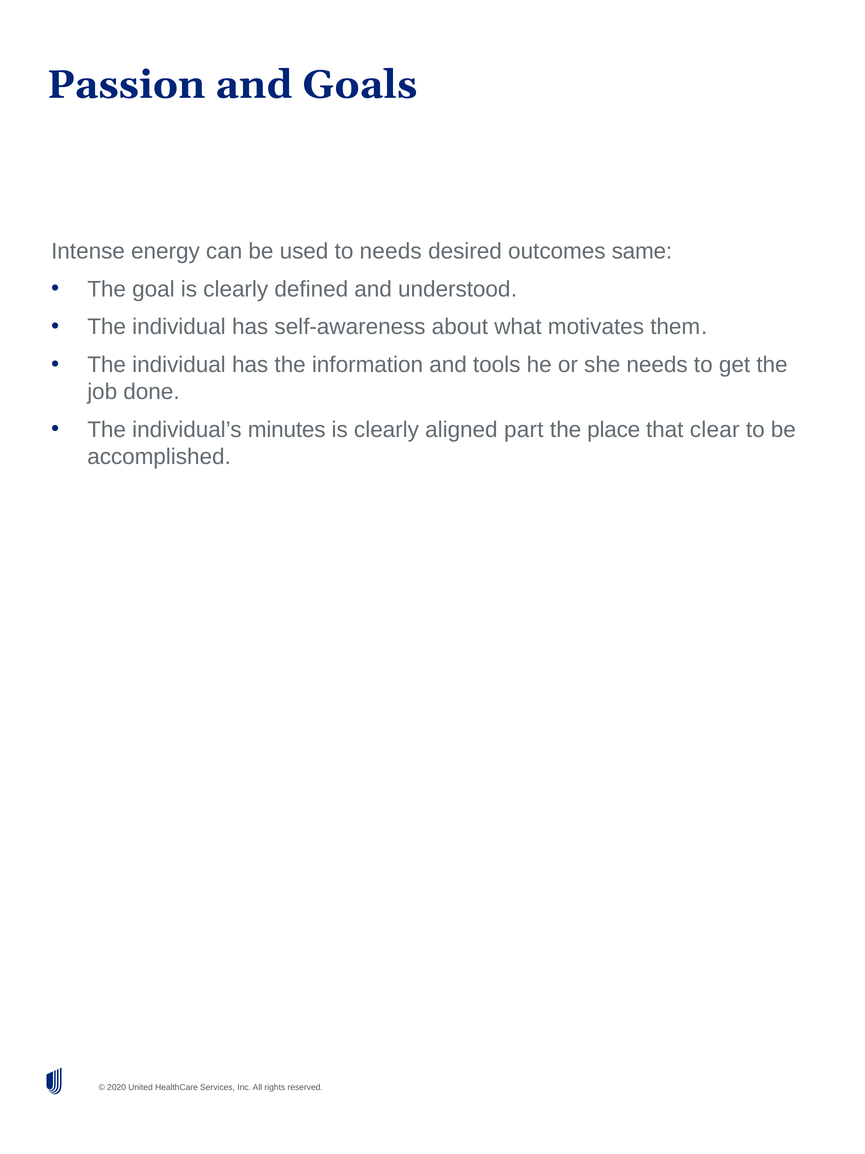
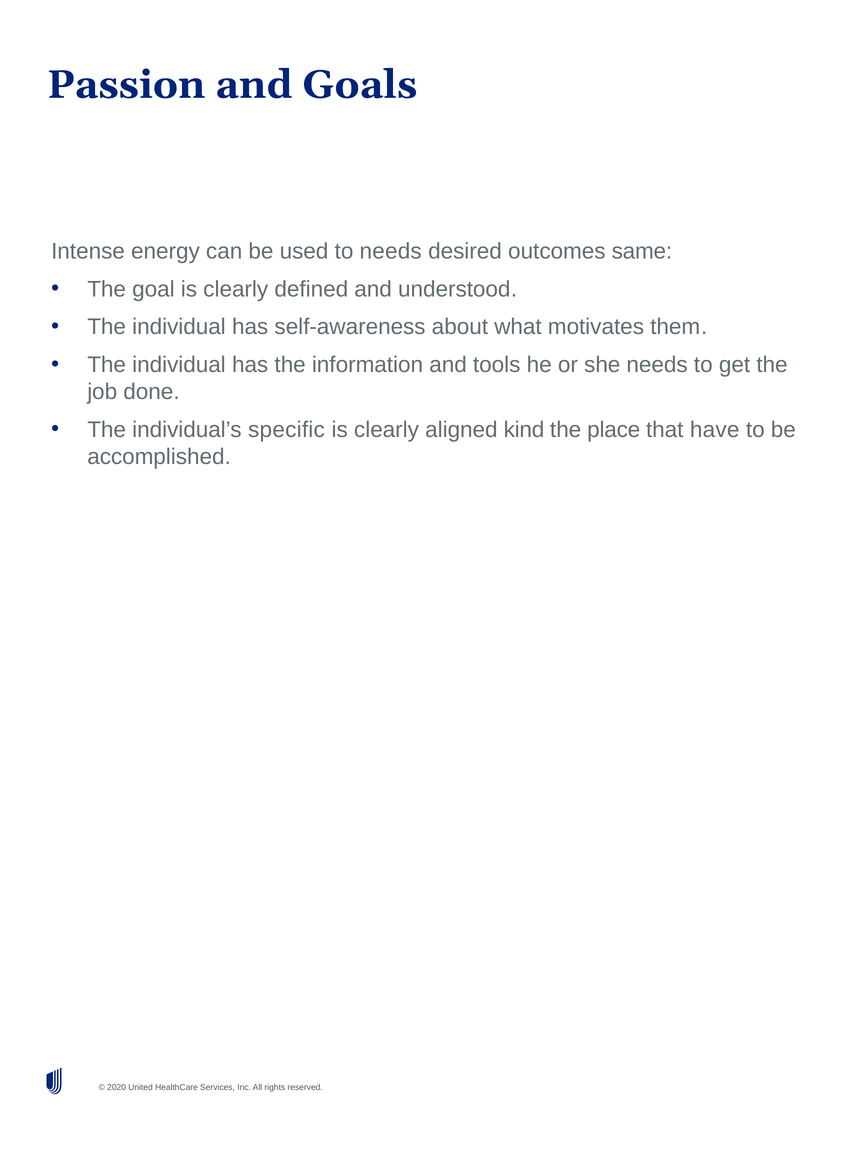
minutes: minutes -> specific
part: part -> kind
clear: clear -> have
